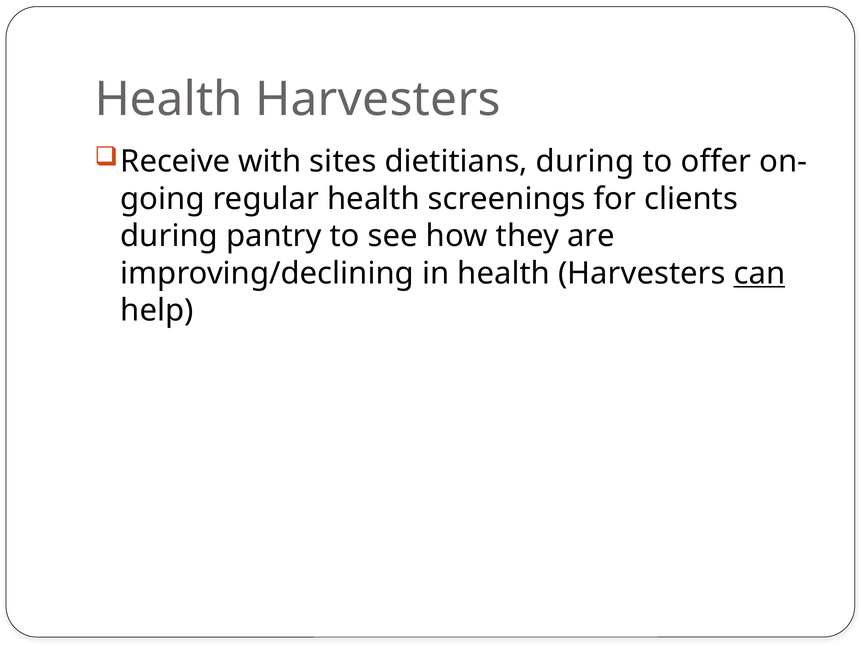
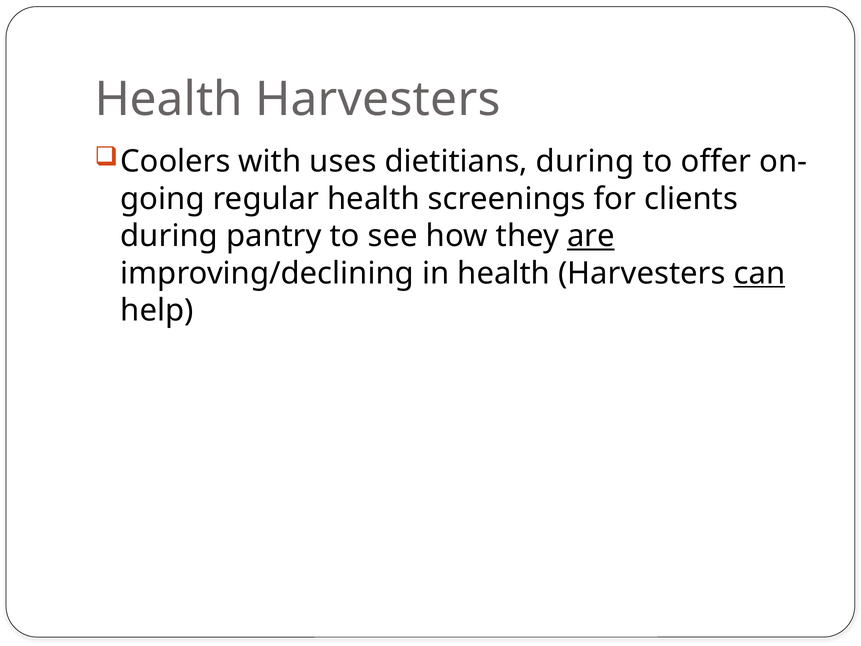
Receive: Receive -> Coolers
sites: sites -> uses
are underline: none -> present
